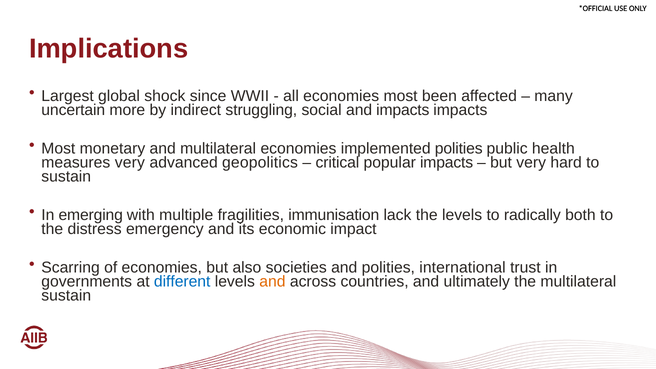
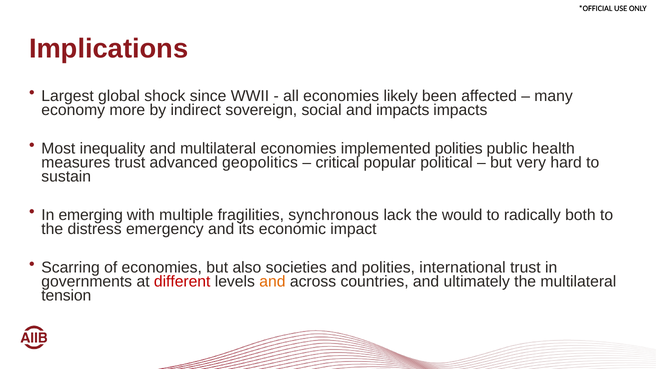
economies most: most -> likely
uncertain: uncertain -> economy
struggling: struggling -> sovereign
monetary: monetary -> inequality
measures very: very -> trust
popular impacts: impacts -> political
immunisation: immunisation -> synchronous
the levels: levels -> would
different colour: blue -> red
sustain at (66, 296): sustain -> tension
